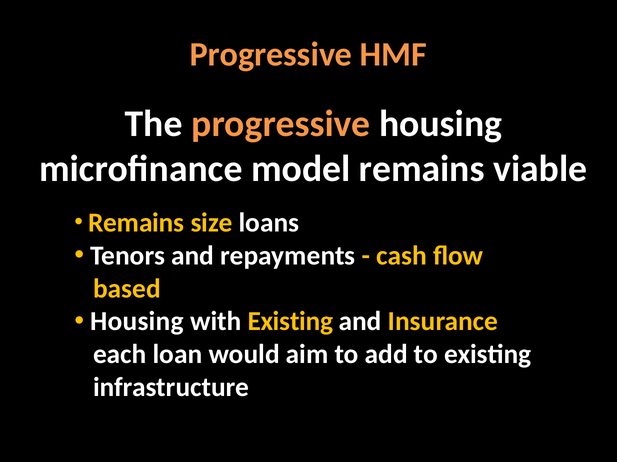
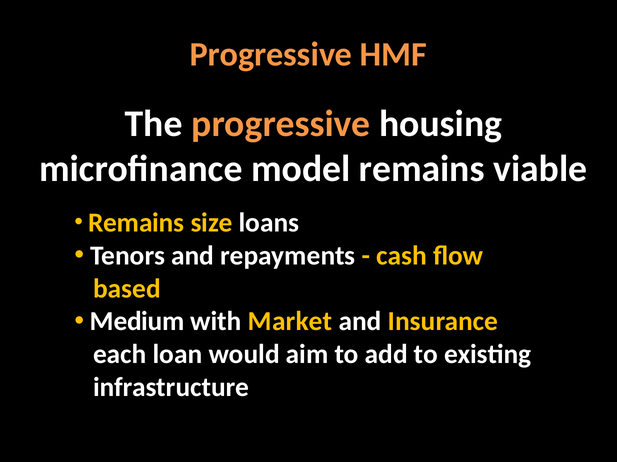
Housing at (137, 322): Housing -> Medium
with Existing: Existing -> Market
